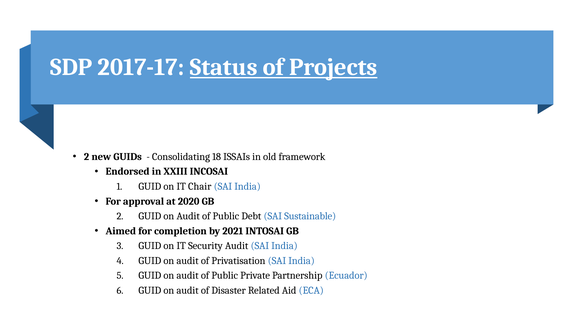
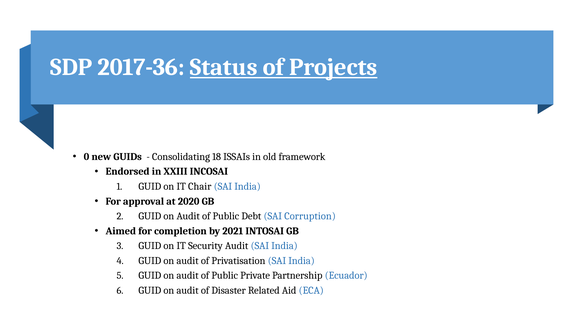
2017-17: 2017-17 -> 2017-36
2 at (86, 156): 2 -> 0
Sustainable: Sustainable -> Corruption
